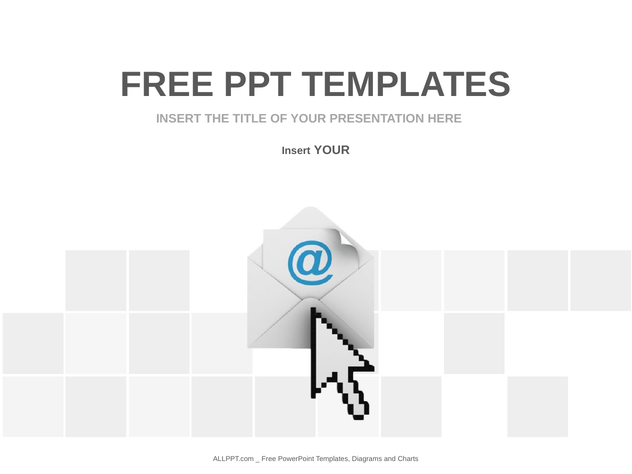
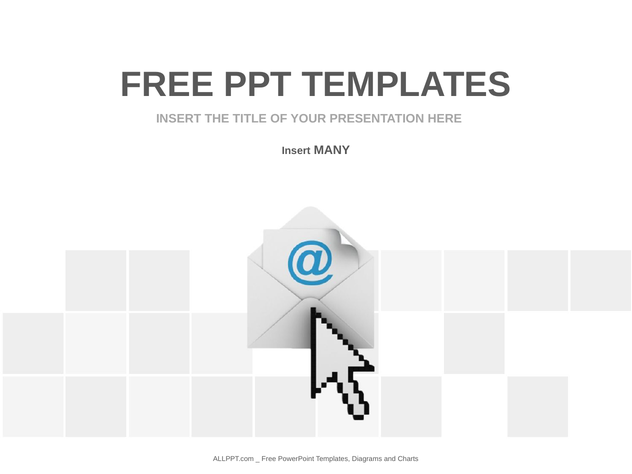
Insert YOUR: YOUR -> MANY
